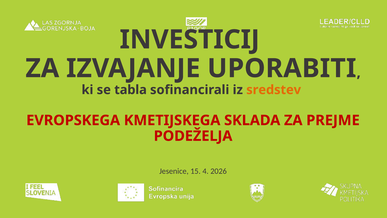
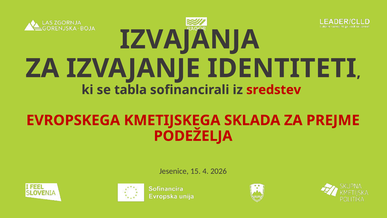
INVESTICIJ: INVESTICIJ -> IZVAJANJA
UPORABITI: UPORABITI -> IDENTITETI
sredstev colour: orange -> red
